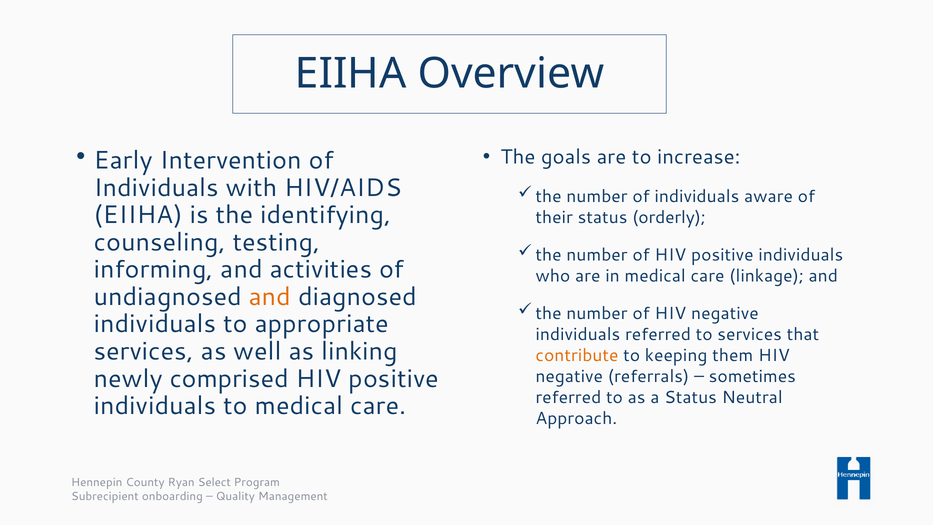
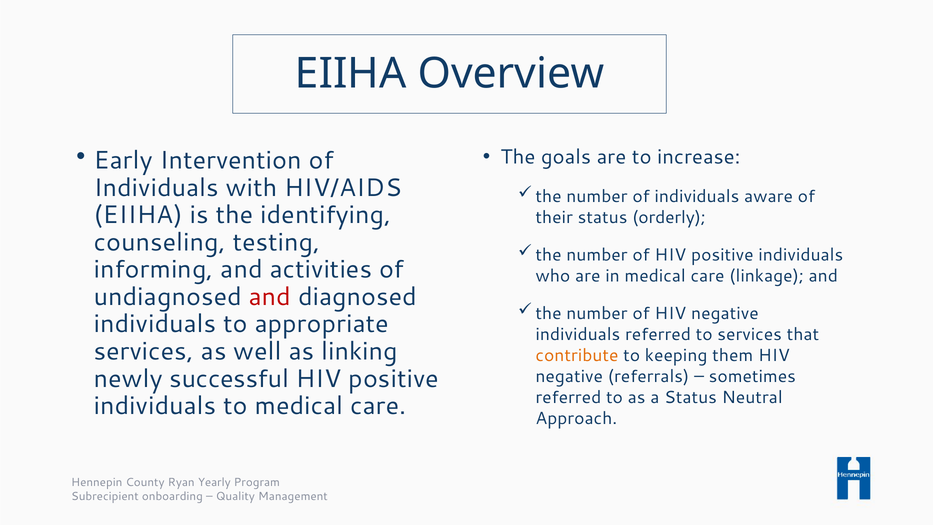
and at (270, 297) colour: orange -> red
comprised: comprised -> successful
Select: Select -> Yearly
